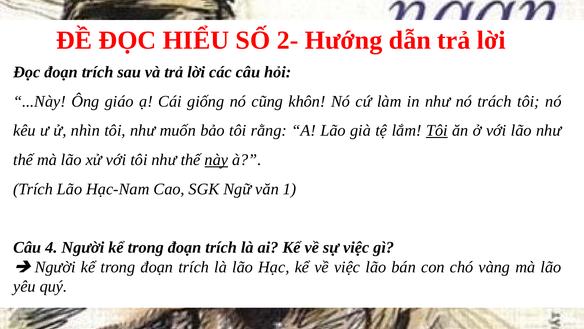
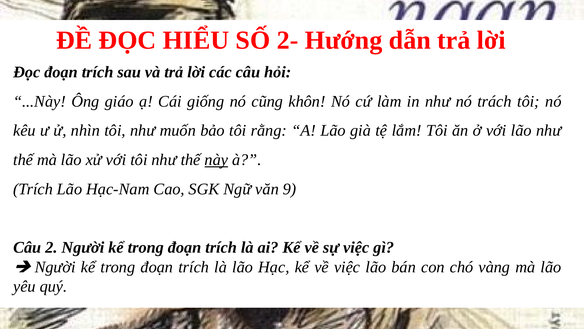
Tôi at (437, 130) underline: present -> none
1: 1 -> 9
4: 4 -> 2
